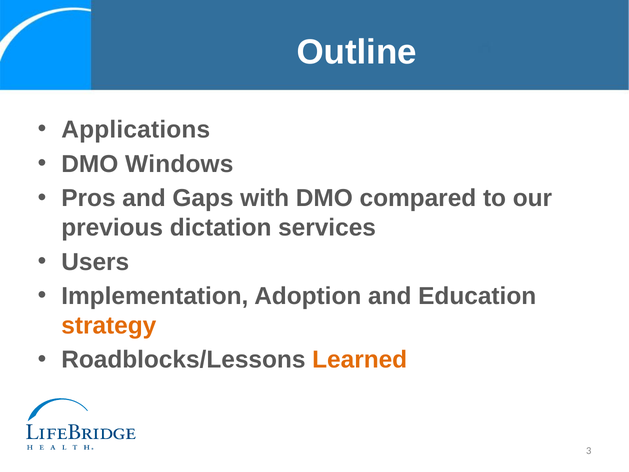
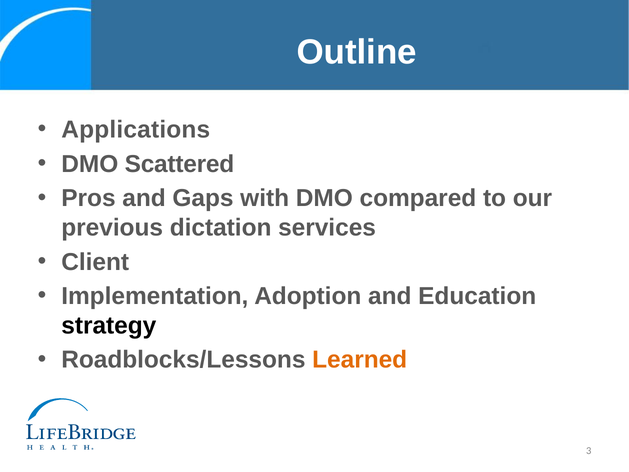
Windows: Windows -> Scattered
Users: Users -> Client
strategy colour: orange -> black
